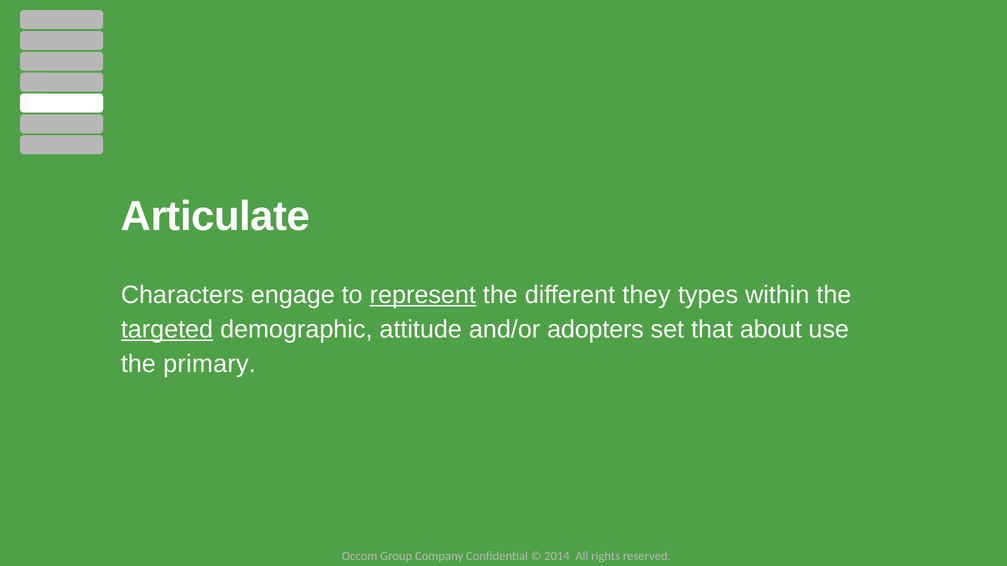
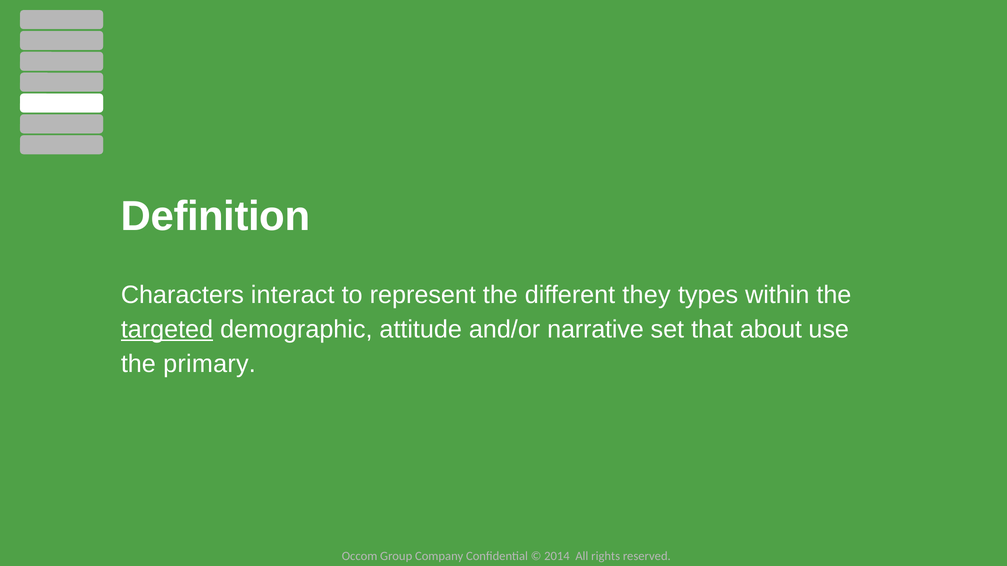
Articulate: Articulate -> Definition
engage: engage -> interact
represent underline: present -> none
adopters: adopters -> narrative
